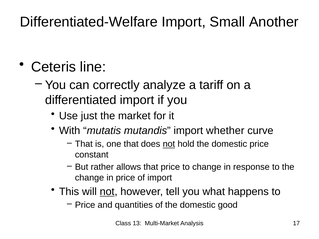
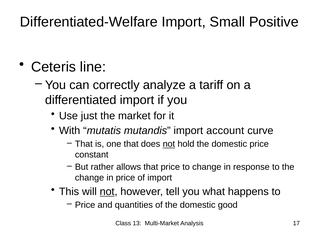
Another: Another -> Positive
whether: whether -> account
